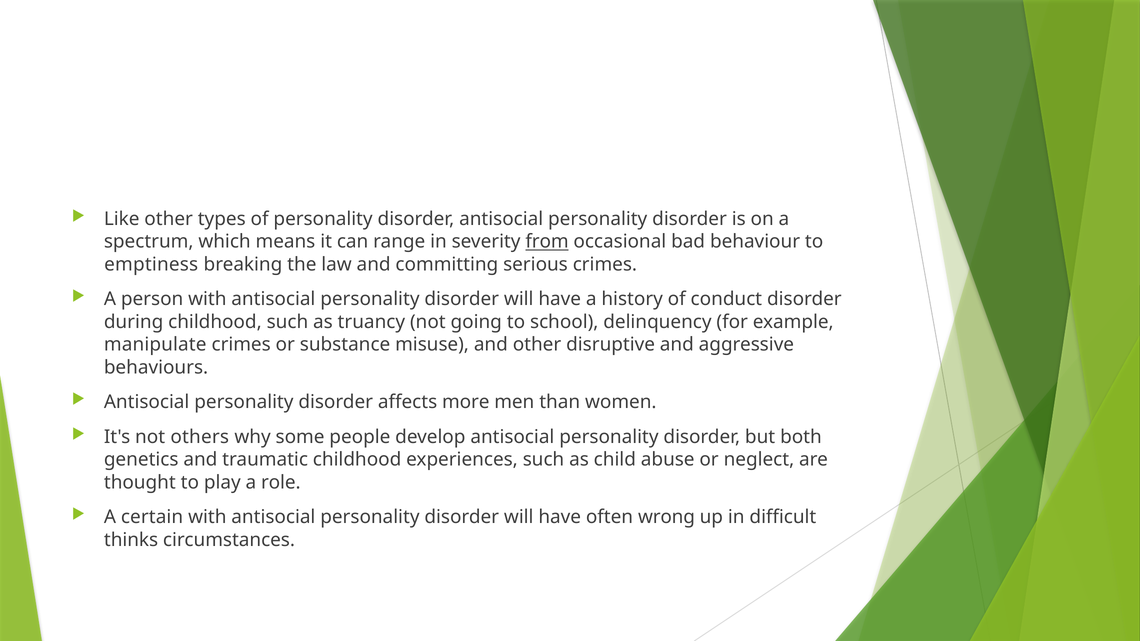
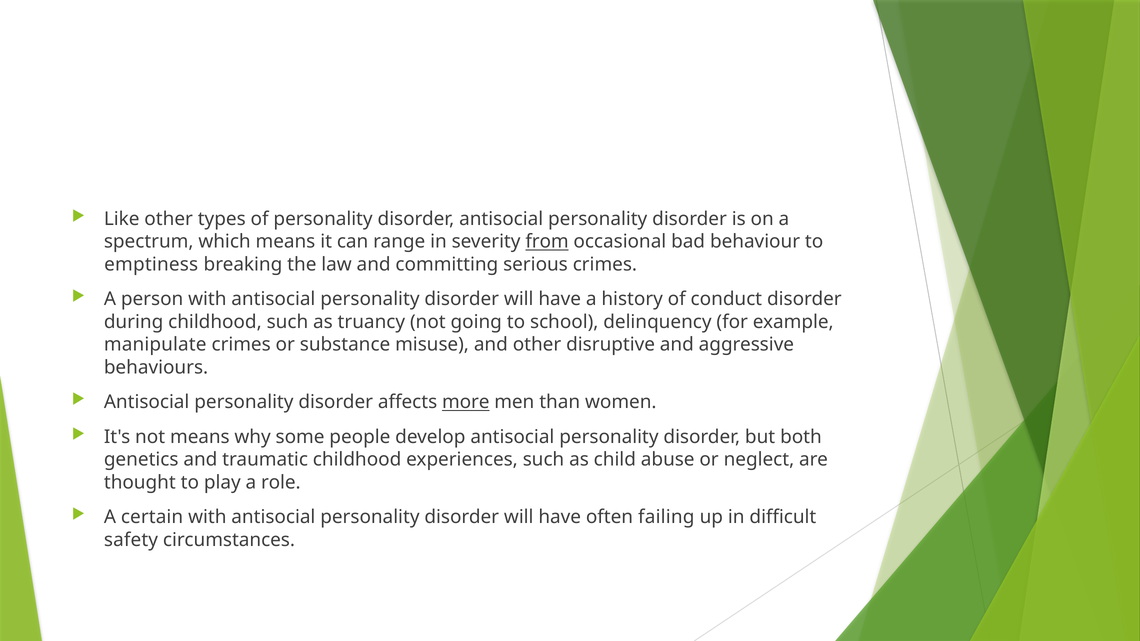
more underline: none -> present
not others: others -> means
wrong: wrong -> failing
thinks: thinks -> safety
